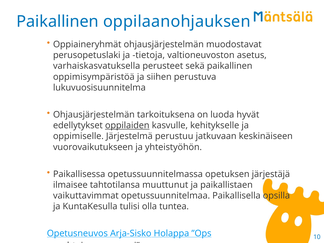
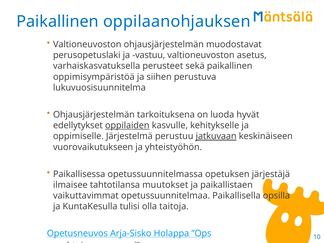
Oppiaineryhmät at (87, 44): Oppiaineryhmät -> Valtioneuvoston
tietoja: tietoja -> vastuu
jatkuvaan underline: none -> present
muuttunut: muuttunut -> muutokset
tuntea: tuntea -> taitoja
